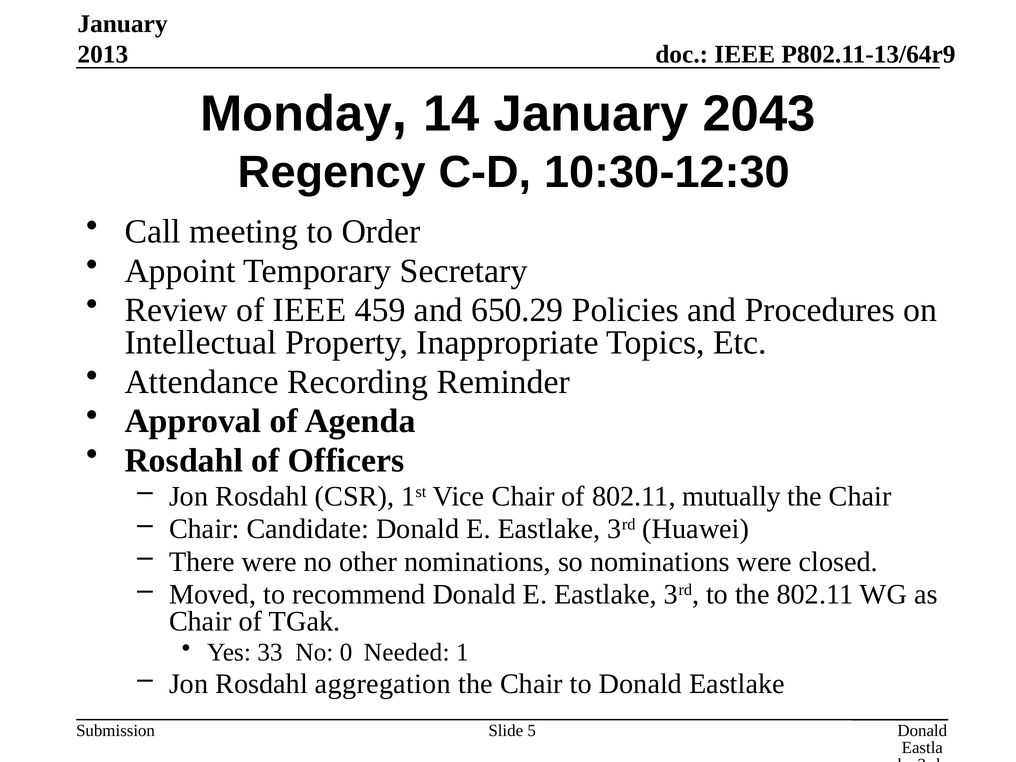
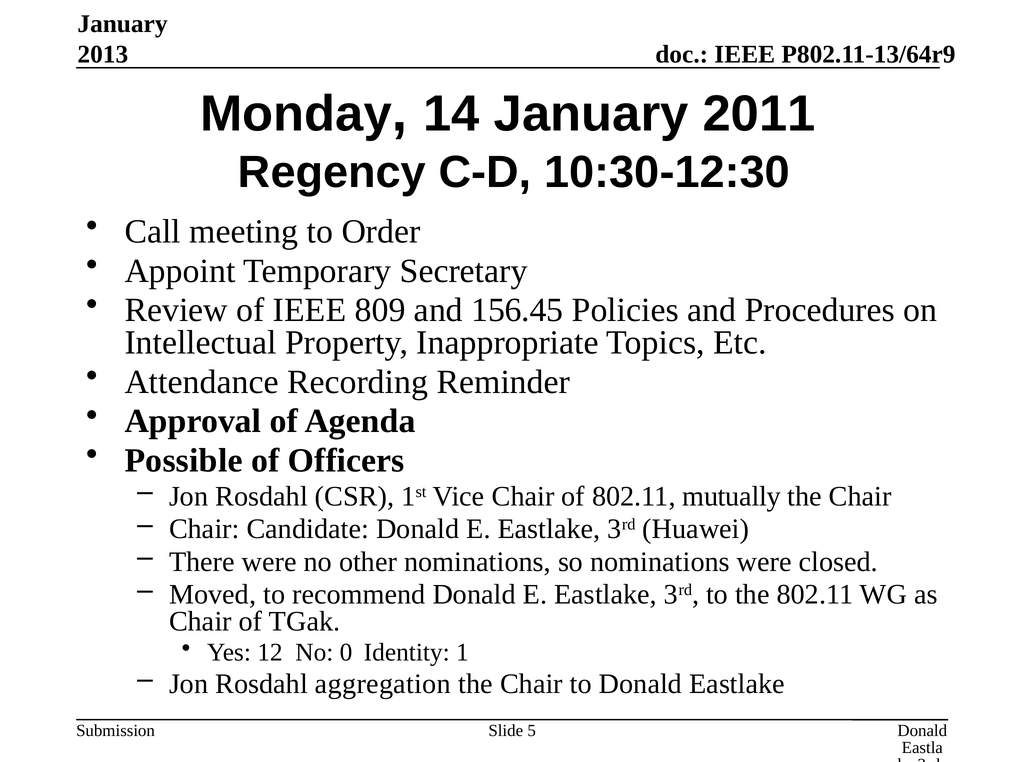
2043: 2043 -> 2011
459: 459 -> 809
650.29: 650.29 -> 156.45
Rosdahl at (184, 461): Rosdahl -> Possible
33: 33 -> 12
Needed: Needed -> Identity
